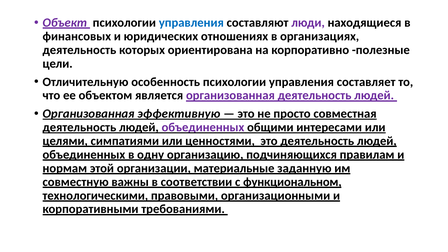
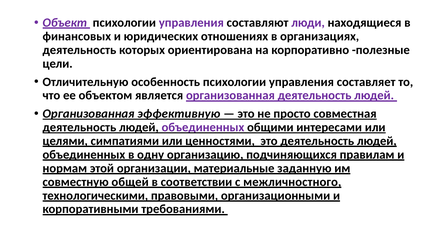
управления at (191, 23) colour: blue -> purple
важны: важны -> общей
функциональном: функциональном -> межличностного
